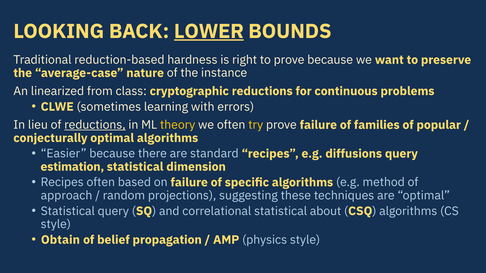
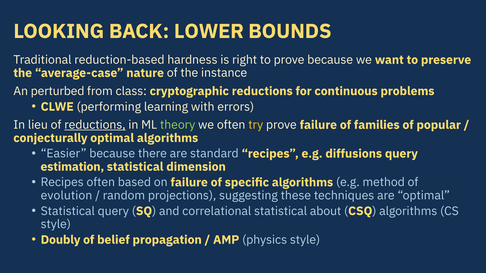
LOWER underline: present -> none
linearized: linearized -> perturbed
sometimes: sometimes -> performing
theory colour: yellow -> light green
approach: approach -> evolution
Obtain: Obtain -> Doubly
